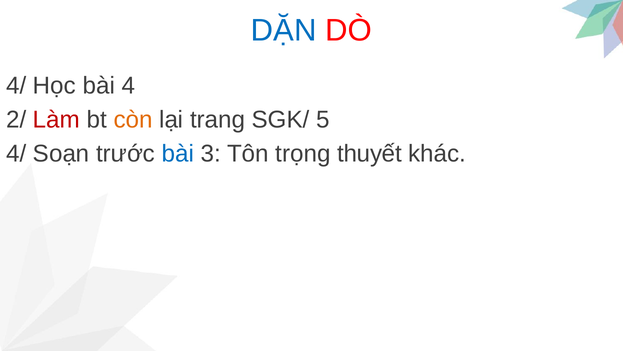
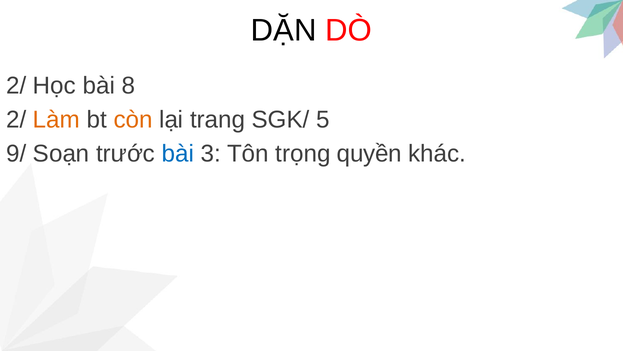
DẶN colour: blue -> black
4/ at (16, 85): 4/ -> 2/
4: 4 -> 8
Làm colour: red -> orange
4/ at (16, 153): 4/ -> 9/
thuyết: thuyết -> quyền
